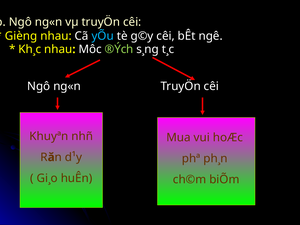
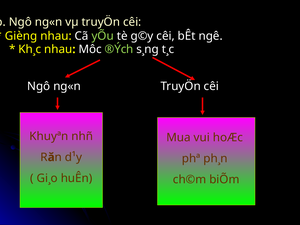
yÕu colour: light blue -> light green
